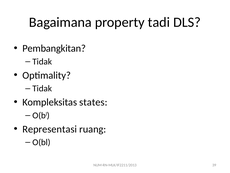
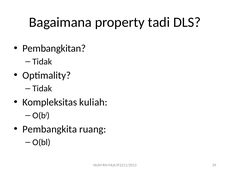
states: states -> kuliah
Representasi: Representasi -> Pembangkita
